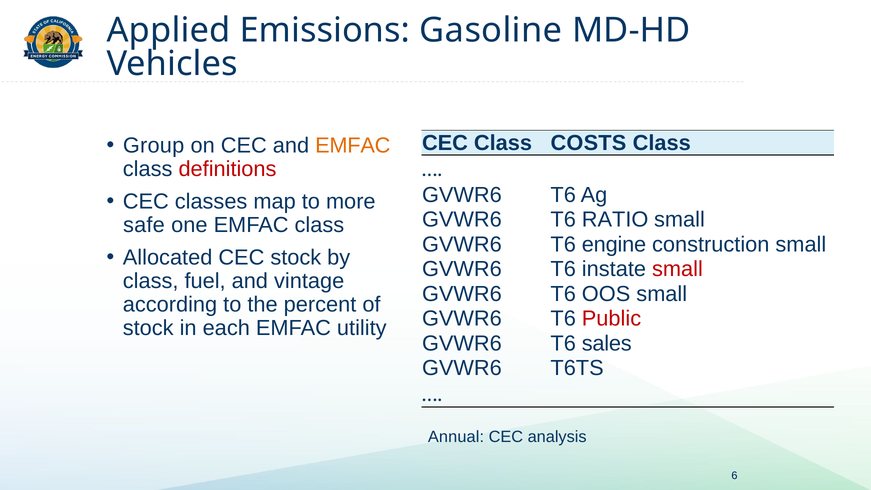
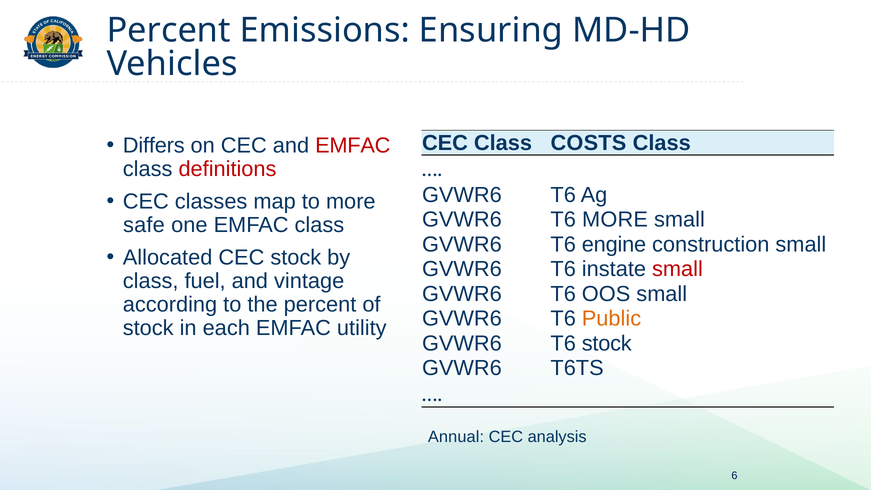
Applied at (169, 30): Applied -> Percent
Gasoline: Gasoline -> Ensuring
Group: Group -> Differs
EMFAC at (353, 145) colour: orange -> red
T6 RATIO: RATIO -> MORE
Public colour: red -> orange
T6 sales: sales -> stock
